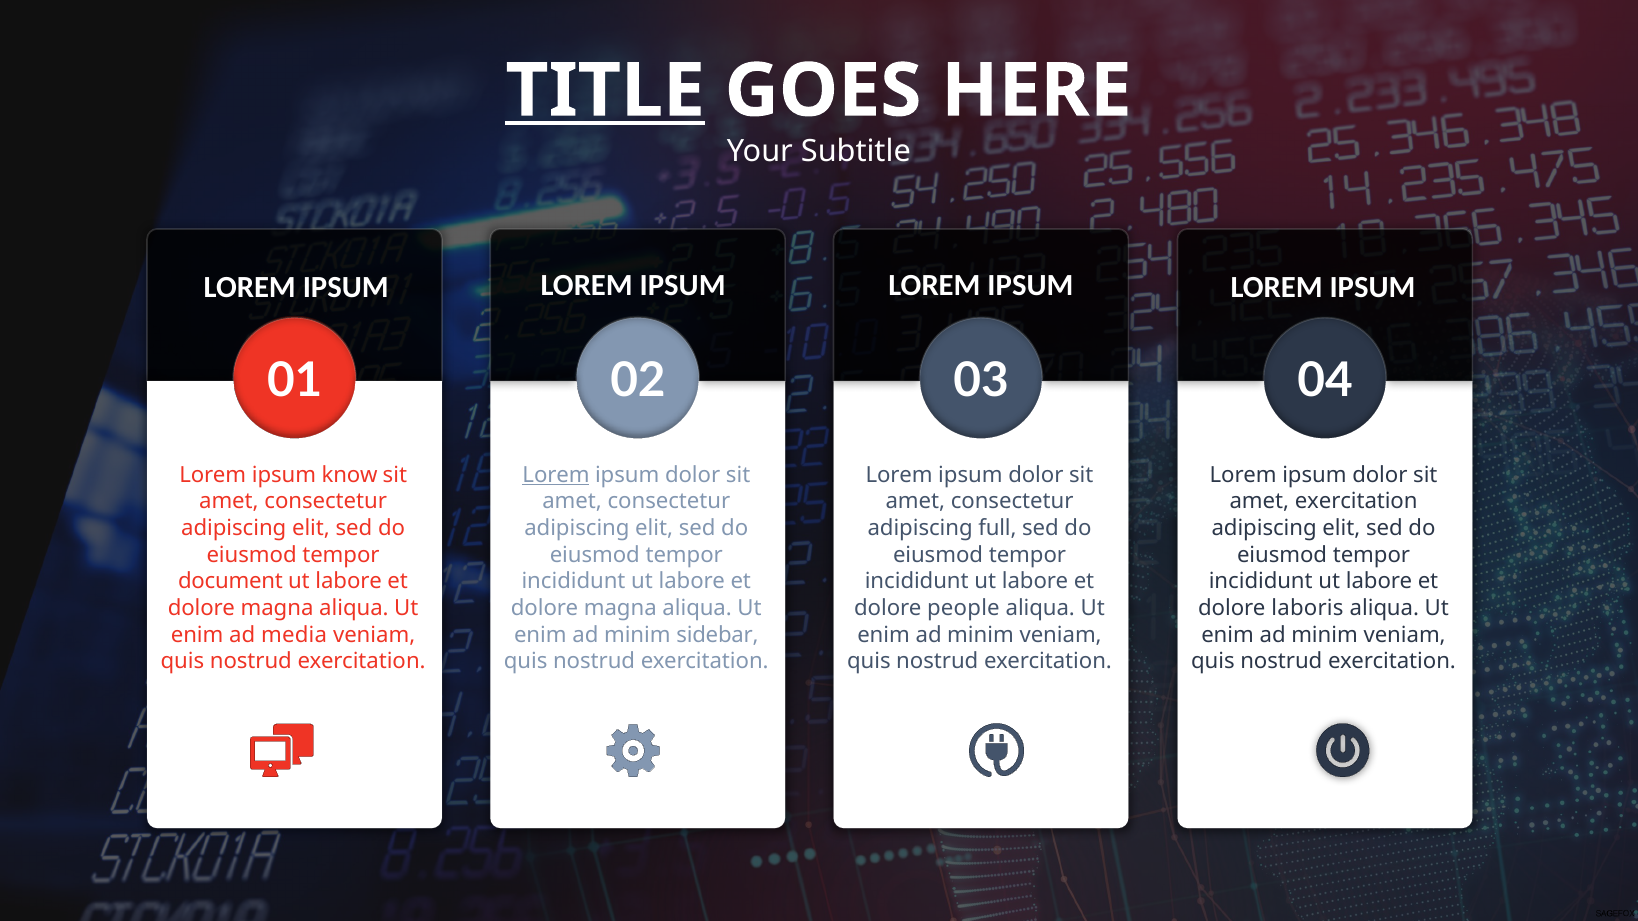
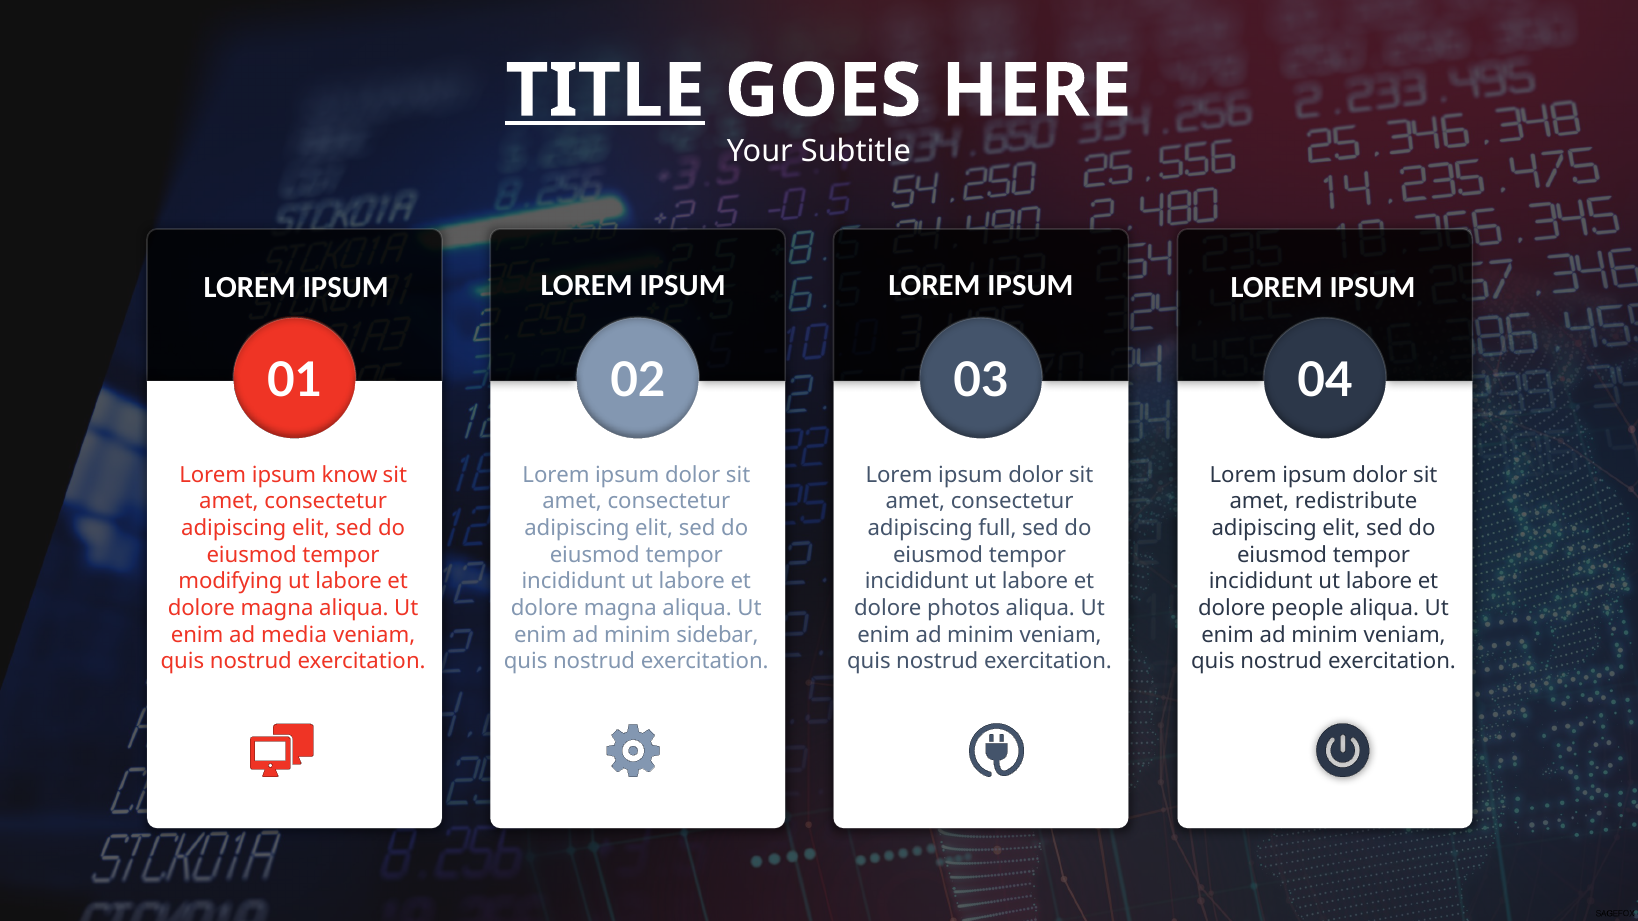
Lorem at (556, 475) underline: present -> none
amet exercitation: exercitation -> redistribute
document: document -> modifying
people: people -> photos
laboris: laboris -> people
